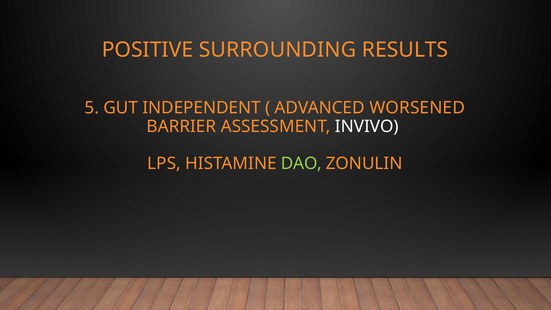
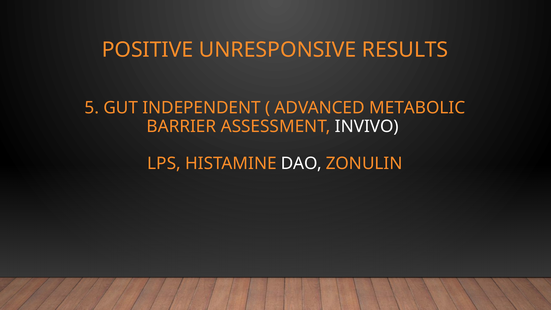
SURROUNDING: SURROUNDING -> UNRESPONSIVE
WORSENED: WORSENED -> METABOLIC
DAO colour: light green -> white
